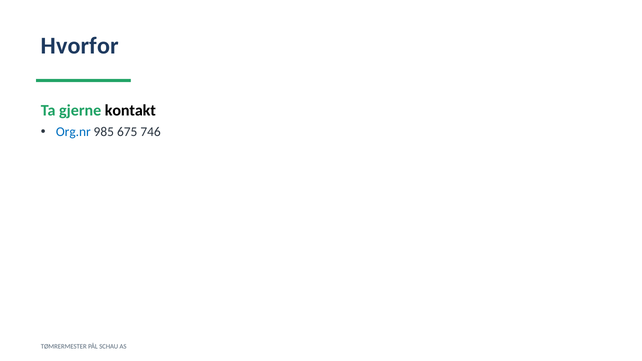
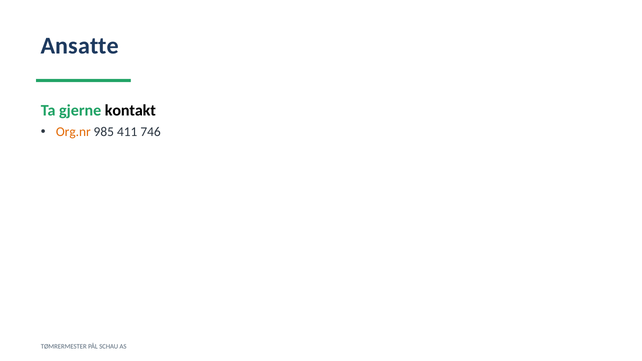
Hvorfor: Hvorfor -> Ansatte
Org.nr colour: blue -> orange
675: 675 -> 411
